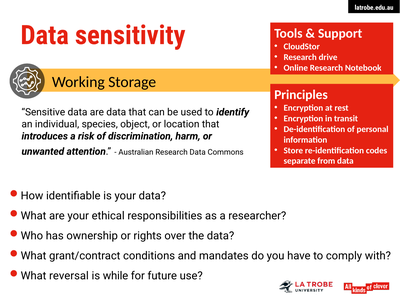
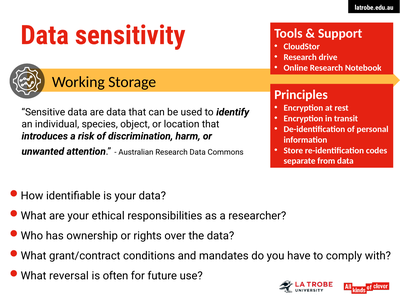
while: while -> often
